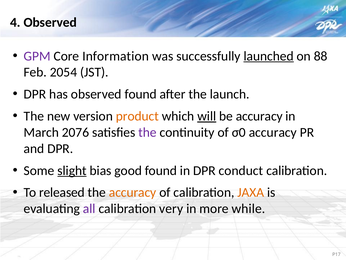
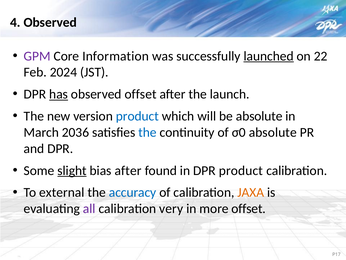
88: 88 -> 22
2054: 2054 -> 2024
has underline: none -> present
observed found: found -> offset
product at (137, 116) colour: orange -> blue
will underline: present -> none
be accuracy: accuracy -> absolute
2076: 2076 -> 2036
the at (148, 132) colour: purple -> blue
σ0 accuracy: accuracy -> absolute
bias good: good -> after
DPR conduct: conduct -> product
released: released -> external
accuracy at (133, 192) colour: orange -> blue
more while: while -> offset
